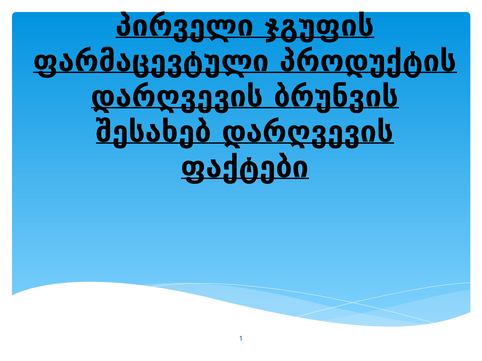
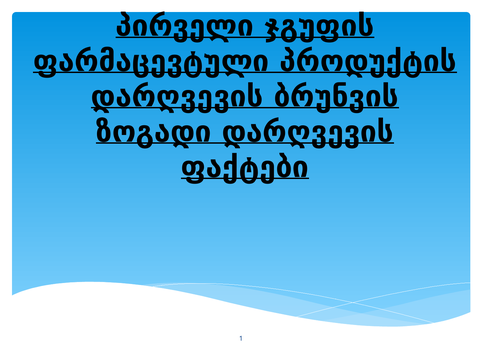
შესახებ: შესახებ -> ზოგადი
